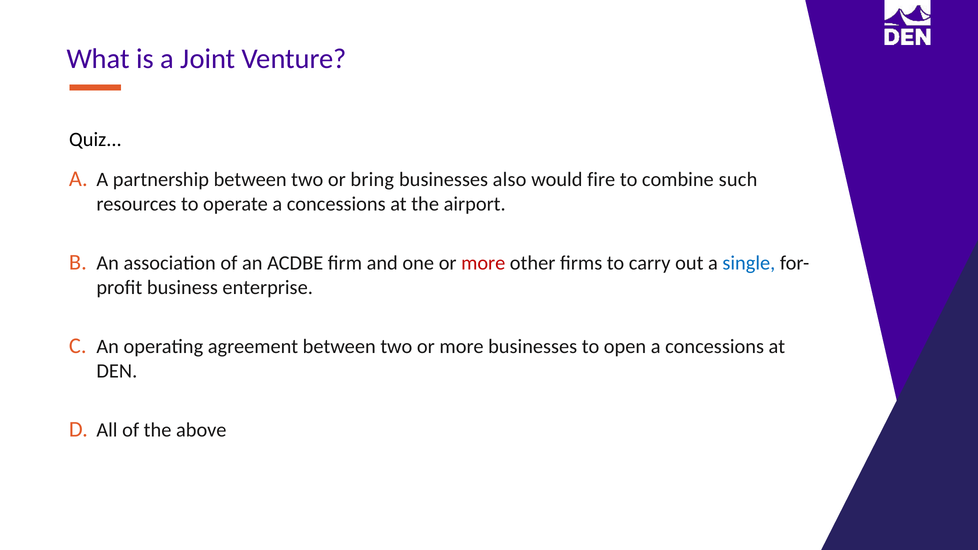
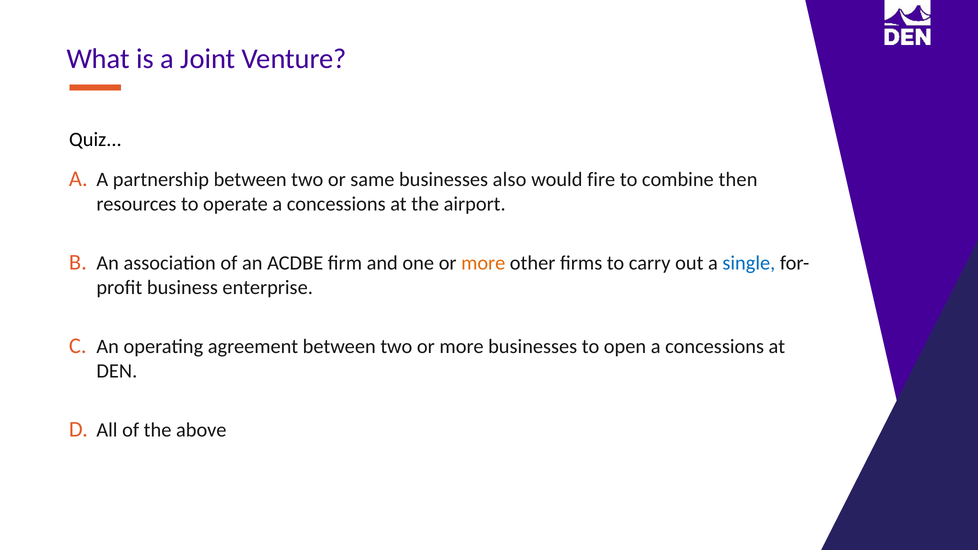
bring: bring -> same
such: such -> then
more at (483, 263) colour: red -> orange
